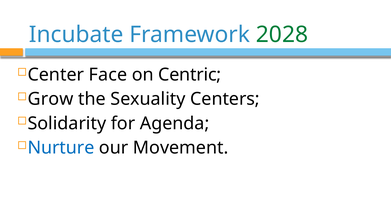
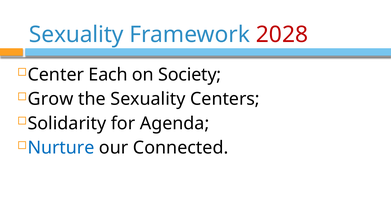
Incubate at (76, 35): Incubate -> Sexuality
2028 colour: green -> red
Face: Face -> Each
Centric: Centric -> Society
Movement: Movement -> Connected
